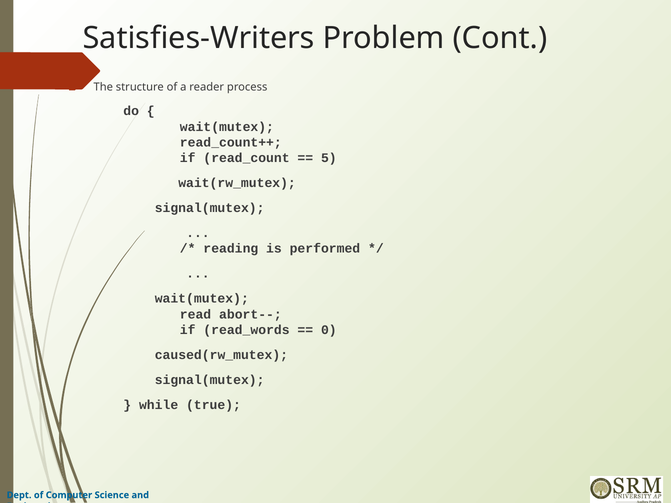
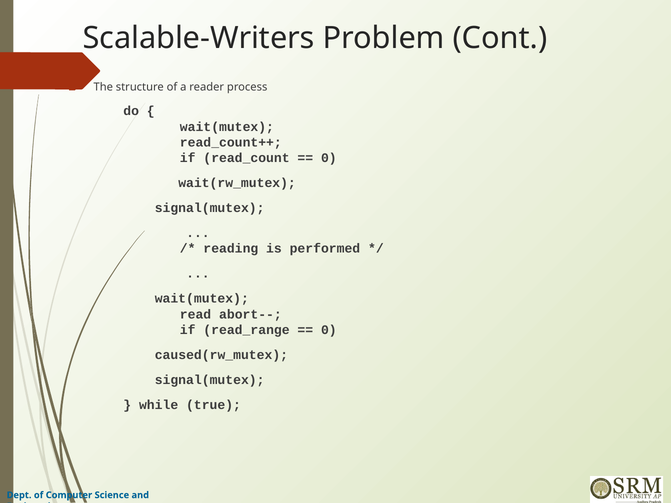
Satisfies-Writers: Satisfies-Writers -> Scalable-Writers
5 at (329, 158): 5 -> 0
read_words: read_words -> read_range
